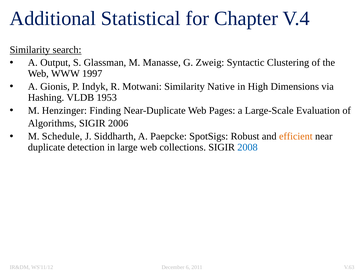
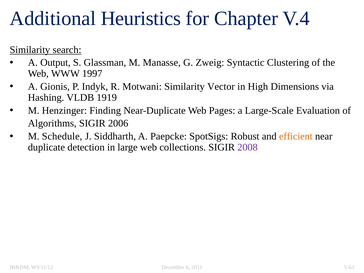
Statistical: Statistical -> Heuristics
Native: Native -> Vector
1953: 1953 -> 1919
2008 colour: blue -> purple
